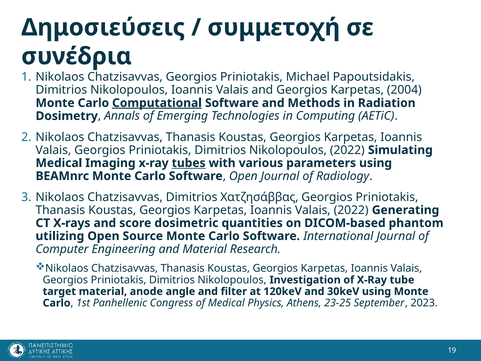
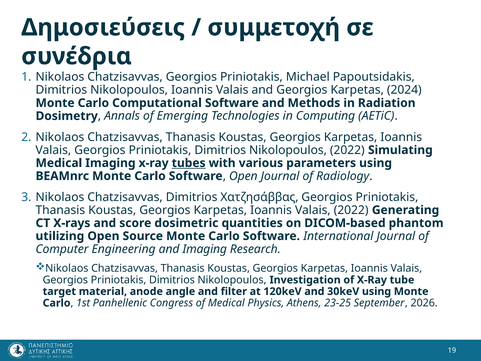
2004: 2004 -> 2024
Computational underline: present -> none
and Material: Material -> Imaging
2023: 2023 -> 2026
